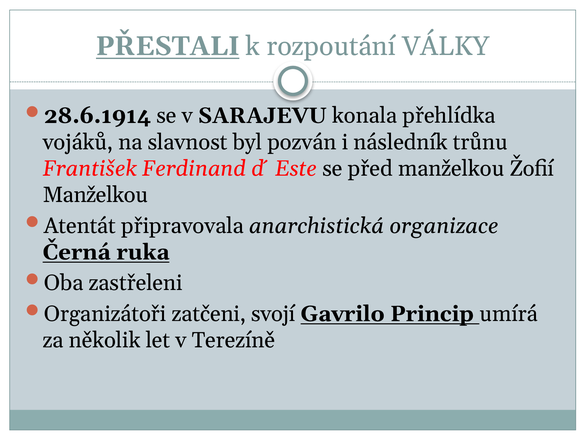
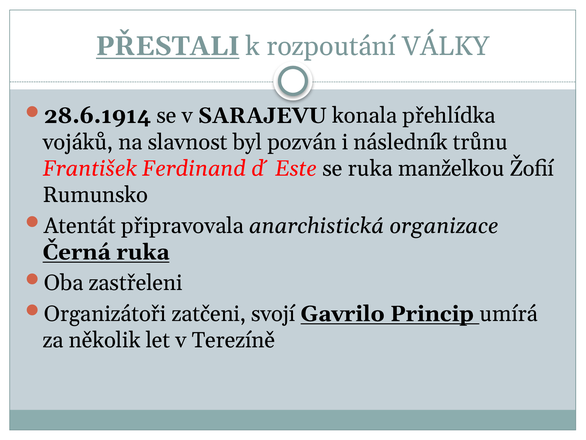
se před: před -> ruka
Manželkou at (95, 195): Manželkou -> Rumunsko
